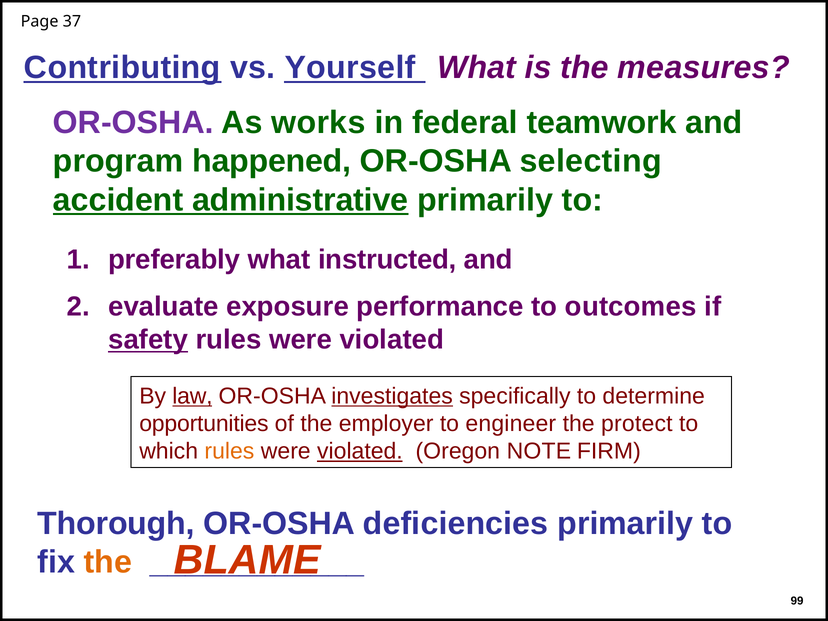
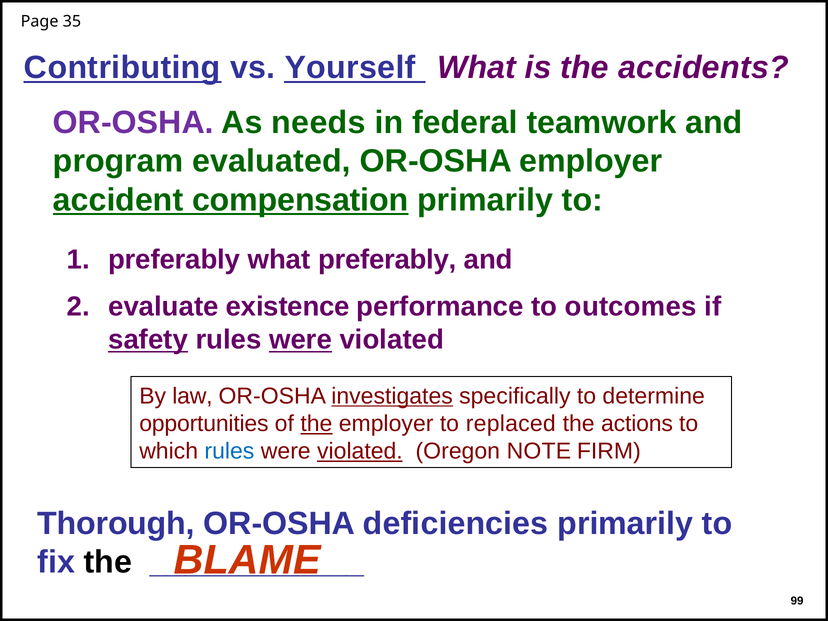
37: 37 -> 35
measures: measures -> accidents
works: works -> needs
happened: happened -> evaluated
OR-OSHA selecting: selecting -> employer
administrative: administrative -> compensation
what instructed: instructed -> preferably
exposure: exposure -> existence
were at (301, 340) underline: none -> present
law underline: present -> none
the at (316, 424) underline: none -> present
engineer: engineer -> replaced
protect: protect -> actions
rules at (229, 451) colour: orange -> blue
the at (108, 562) colour: orange -> black
